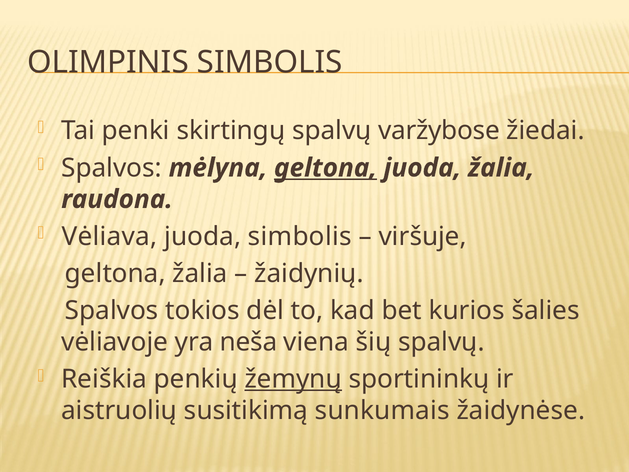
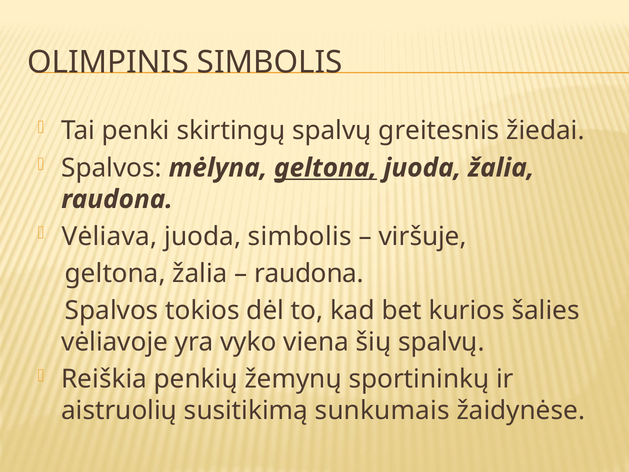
varžybose: varžybose -> greitesnis
žaidynių at (309, 273): žaidynių -> raudona
neša: neša -> vyko
žemynų underline: present -> none
